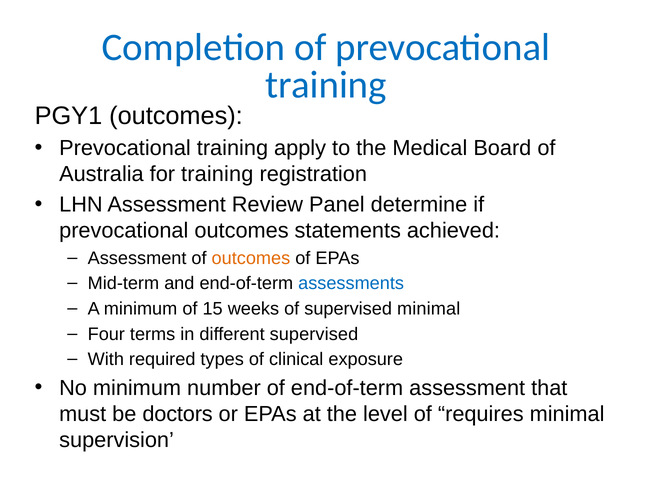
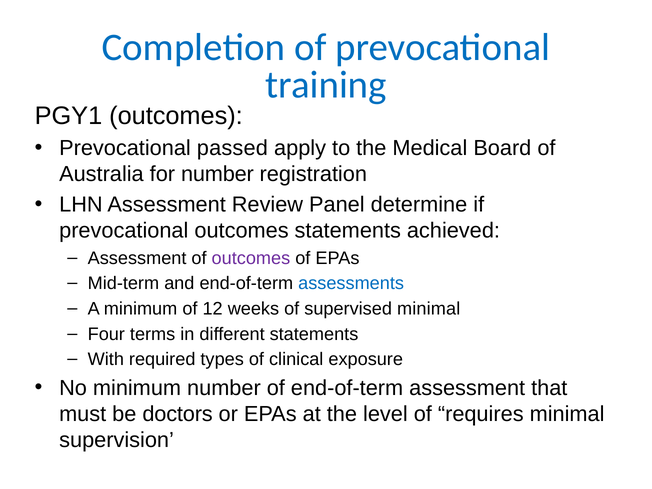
training at (232, 148): training -> passed
for training: training -> number
outcomes at (251, 258) colour: orange -> purple
15: 15 -> 12
different supervised: supervised -> statements
